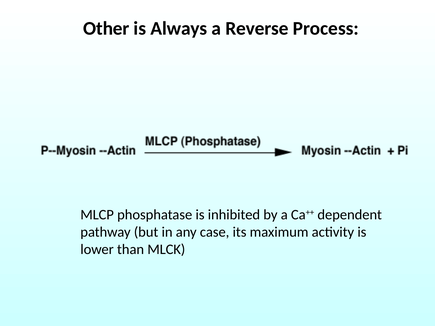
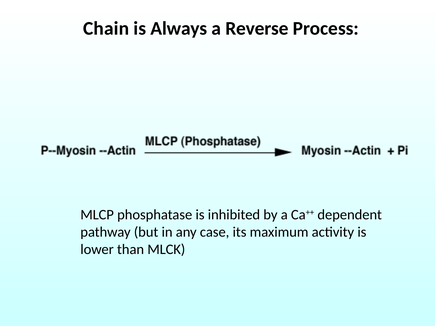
Other: Other -> Chain
